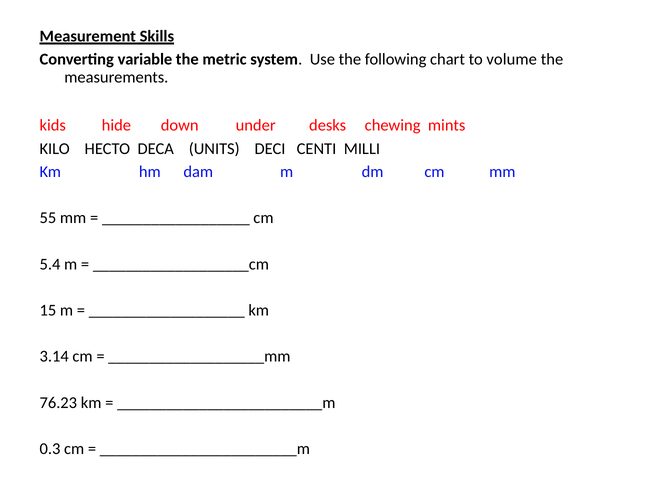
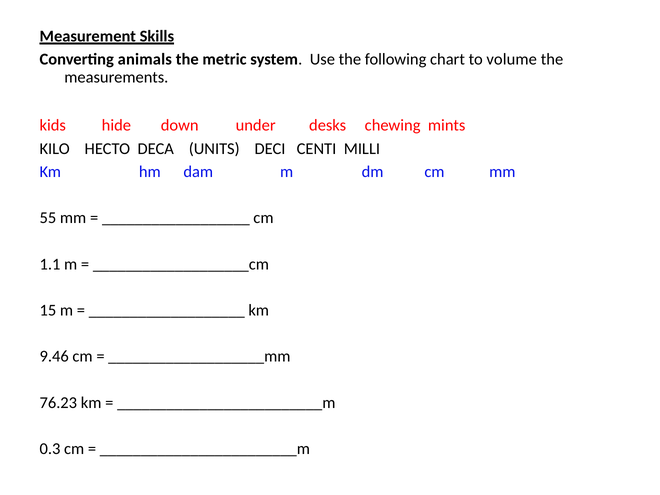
variable: variable -> animals
5.4: 5.4 -> 1.1
3.14: 3.14 -> 9.46
